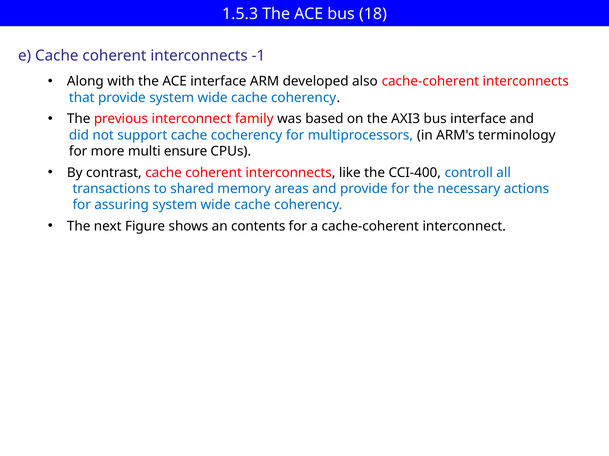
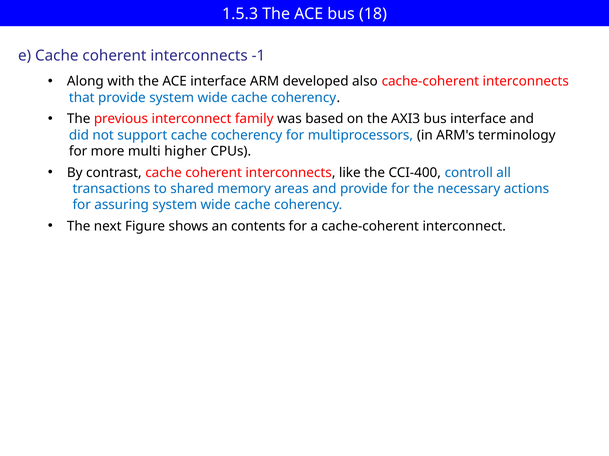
ensure: ensure -> higher
